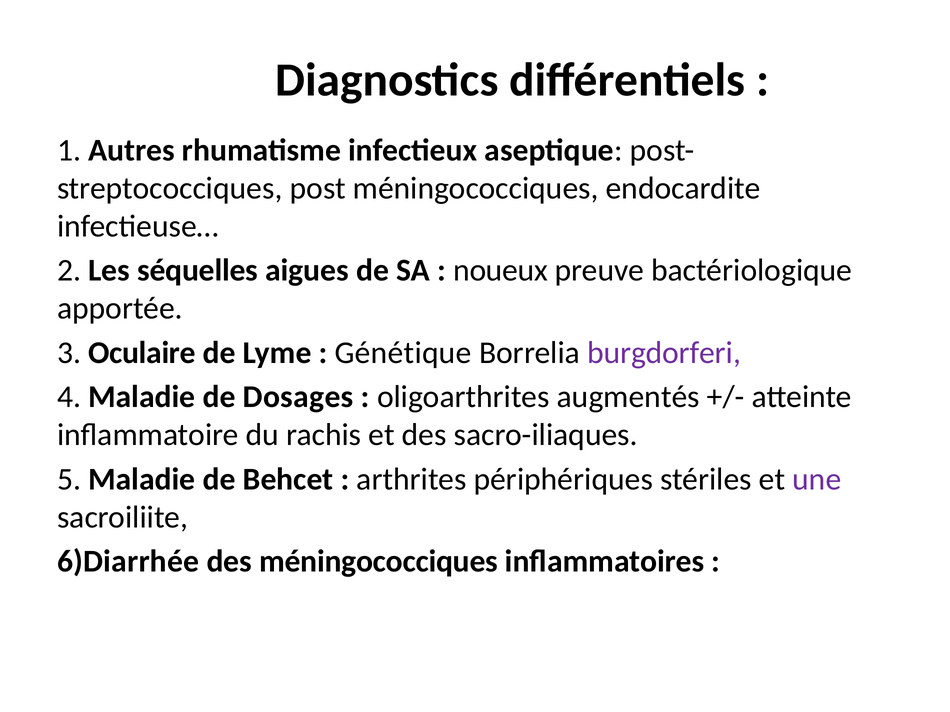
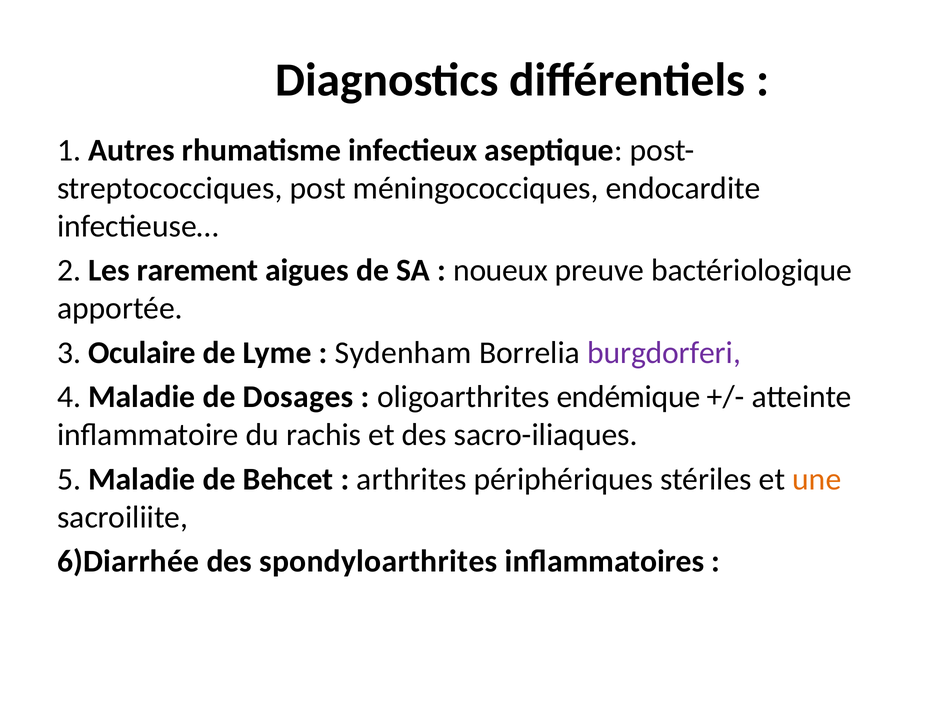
séquelles: séquelles -> rarement
Génétique: Génétique -> Sydenham
augmentés: augmentés -> endémique
une colour: purple -> orange
des méningococciques: méningococciques -> spondyloarthrites
